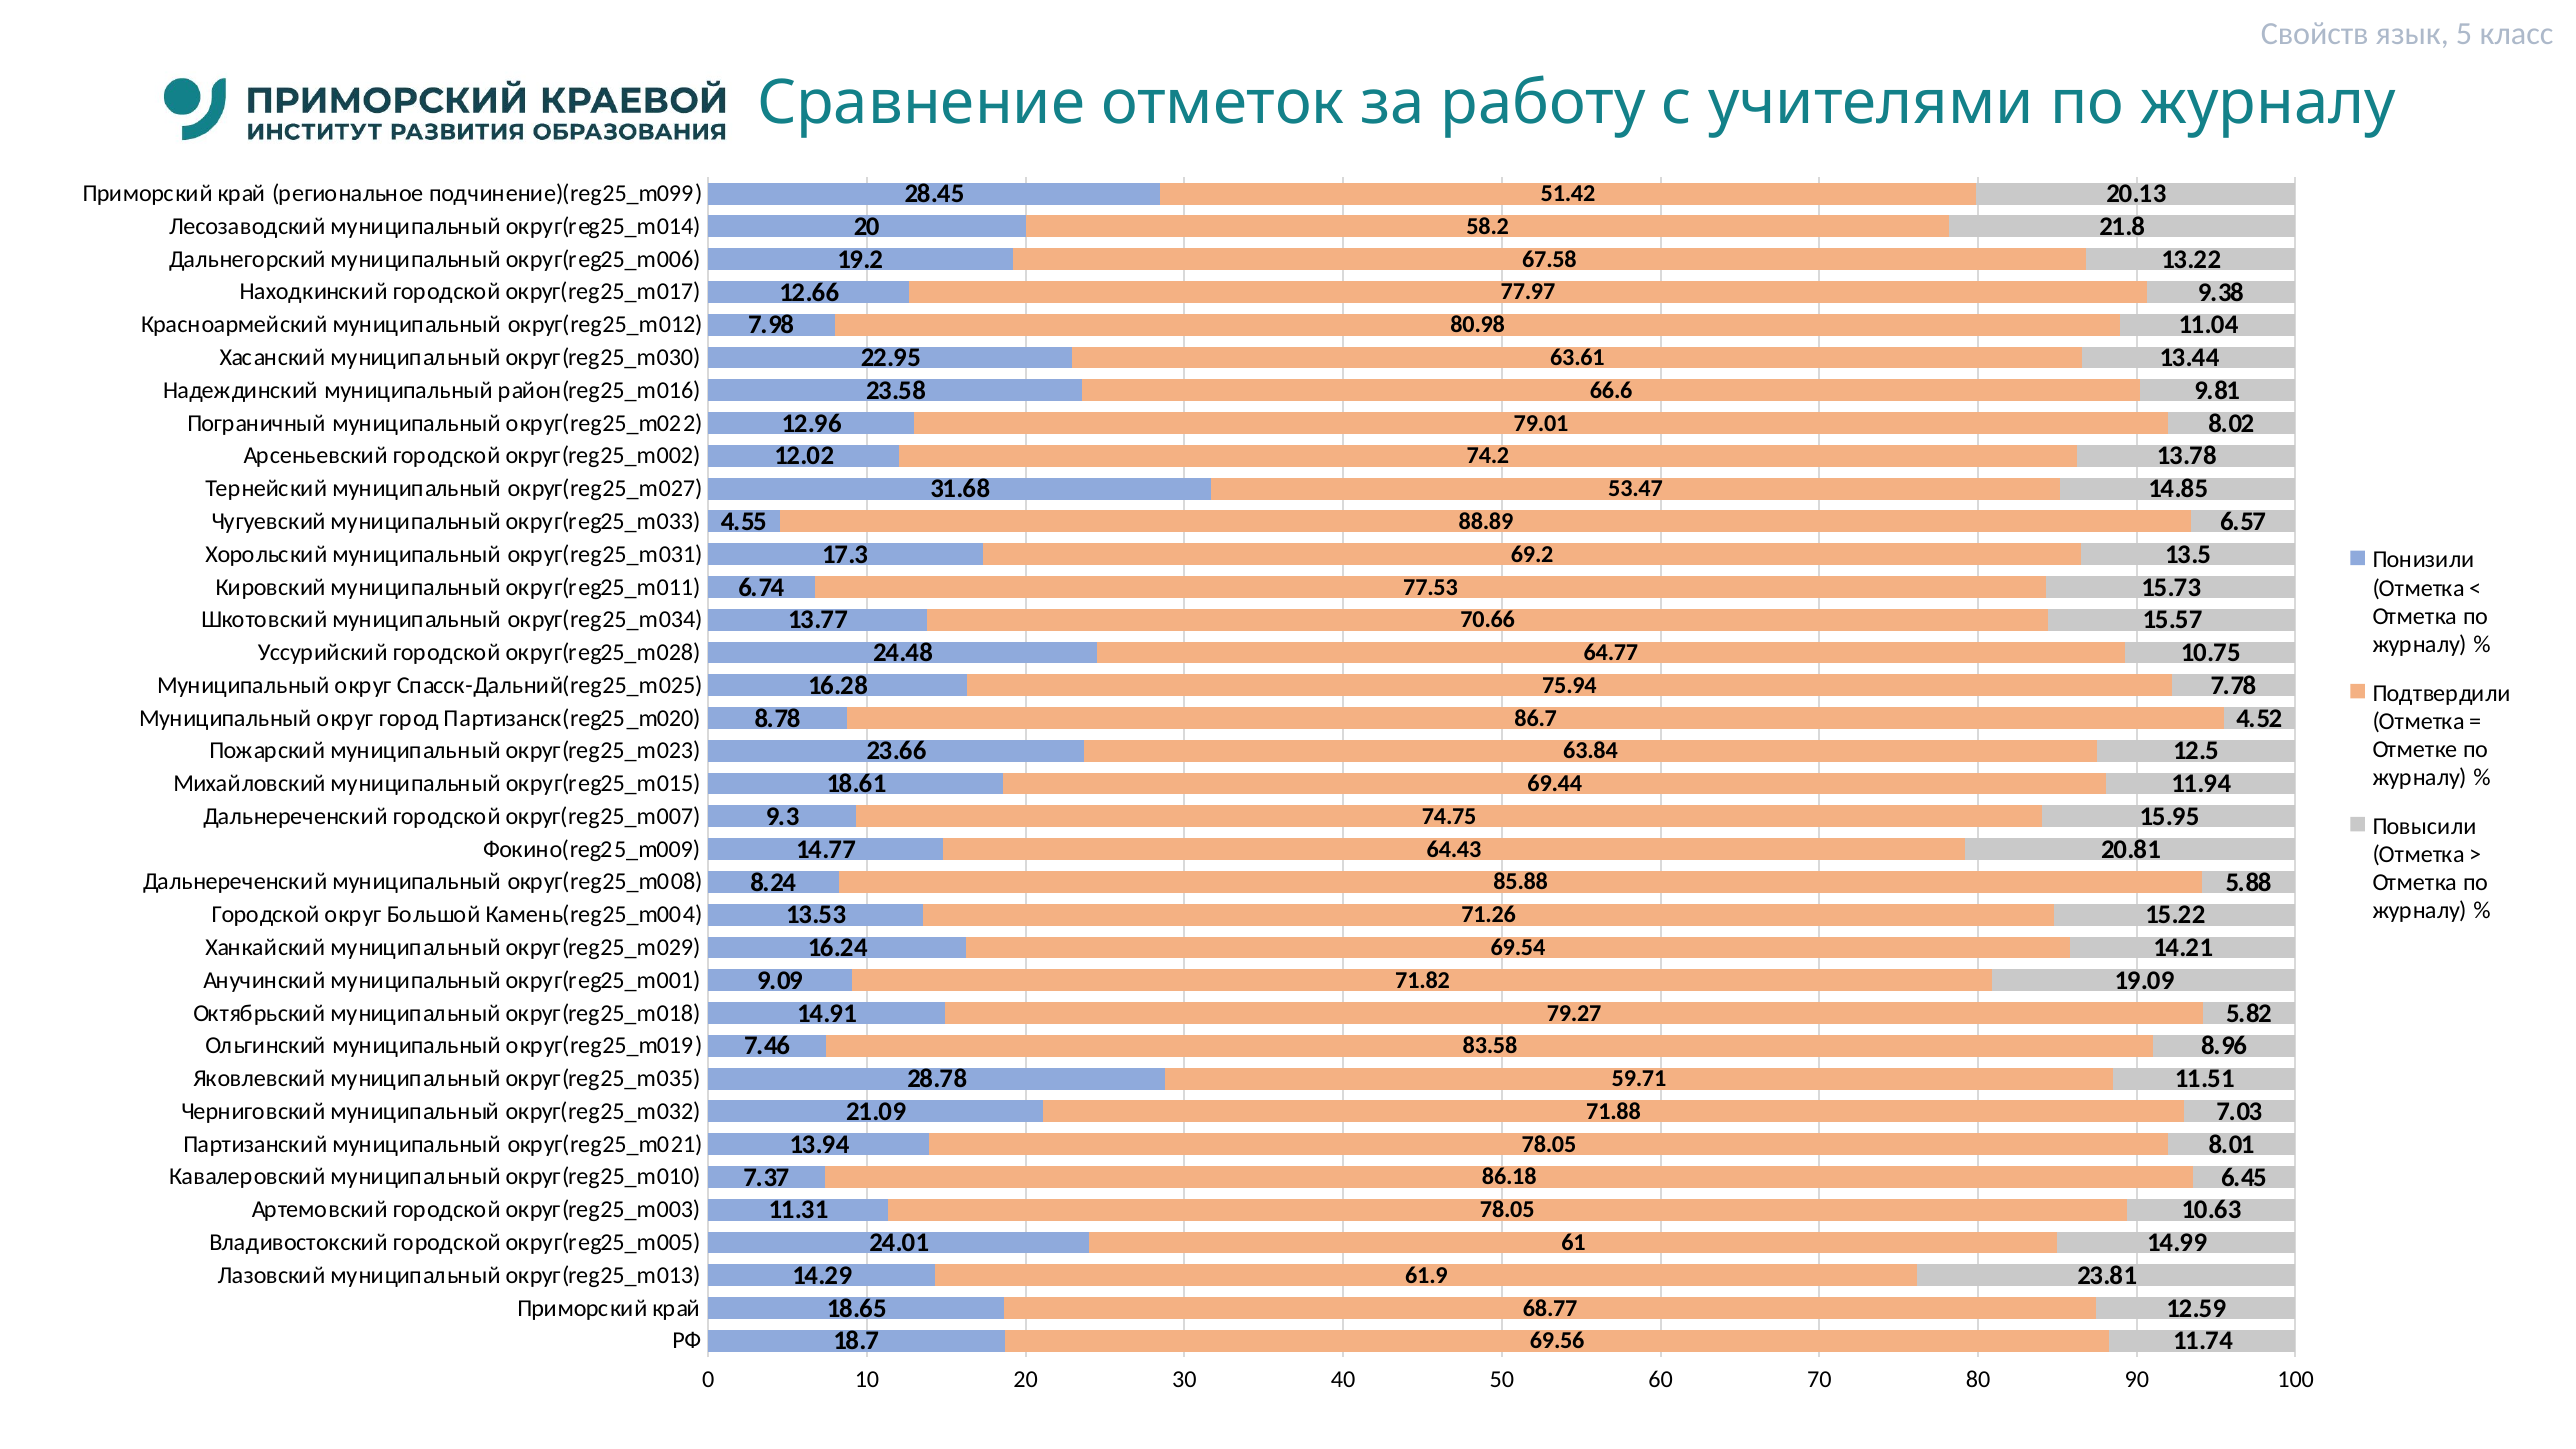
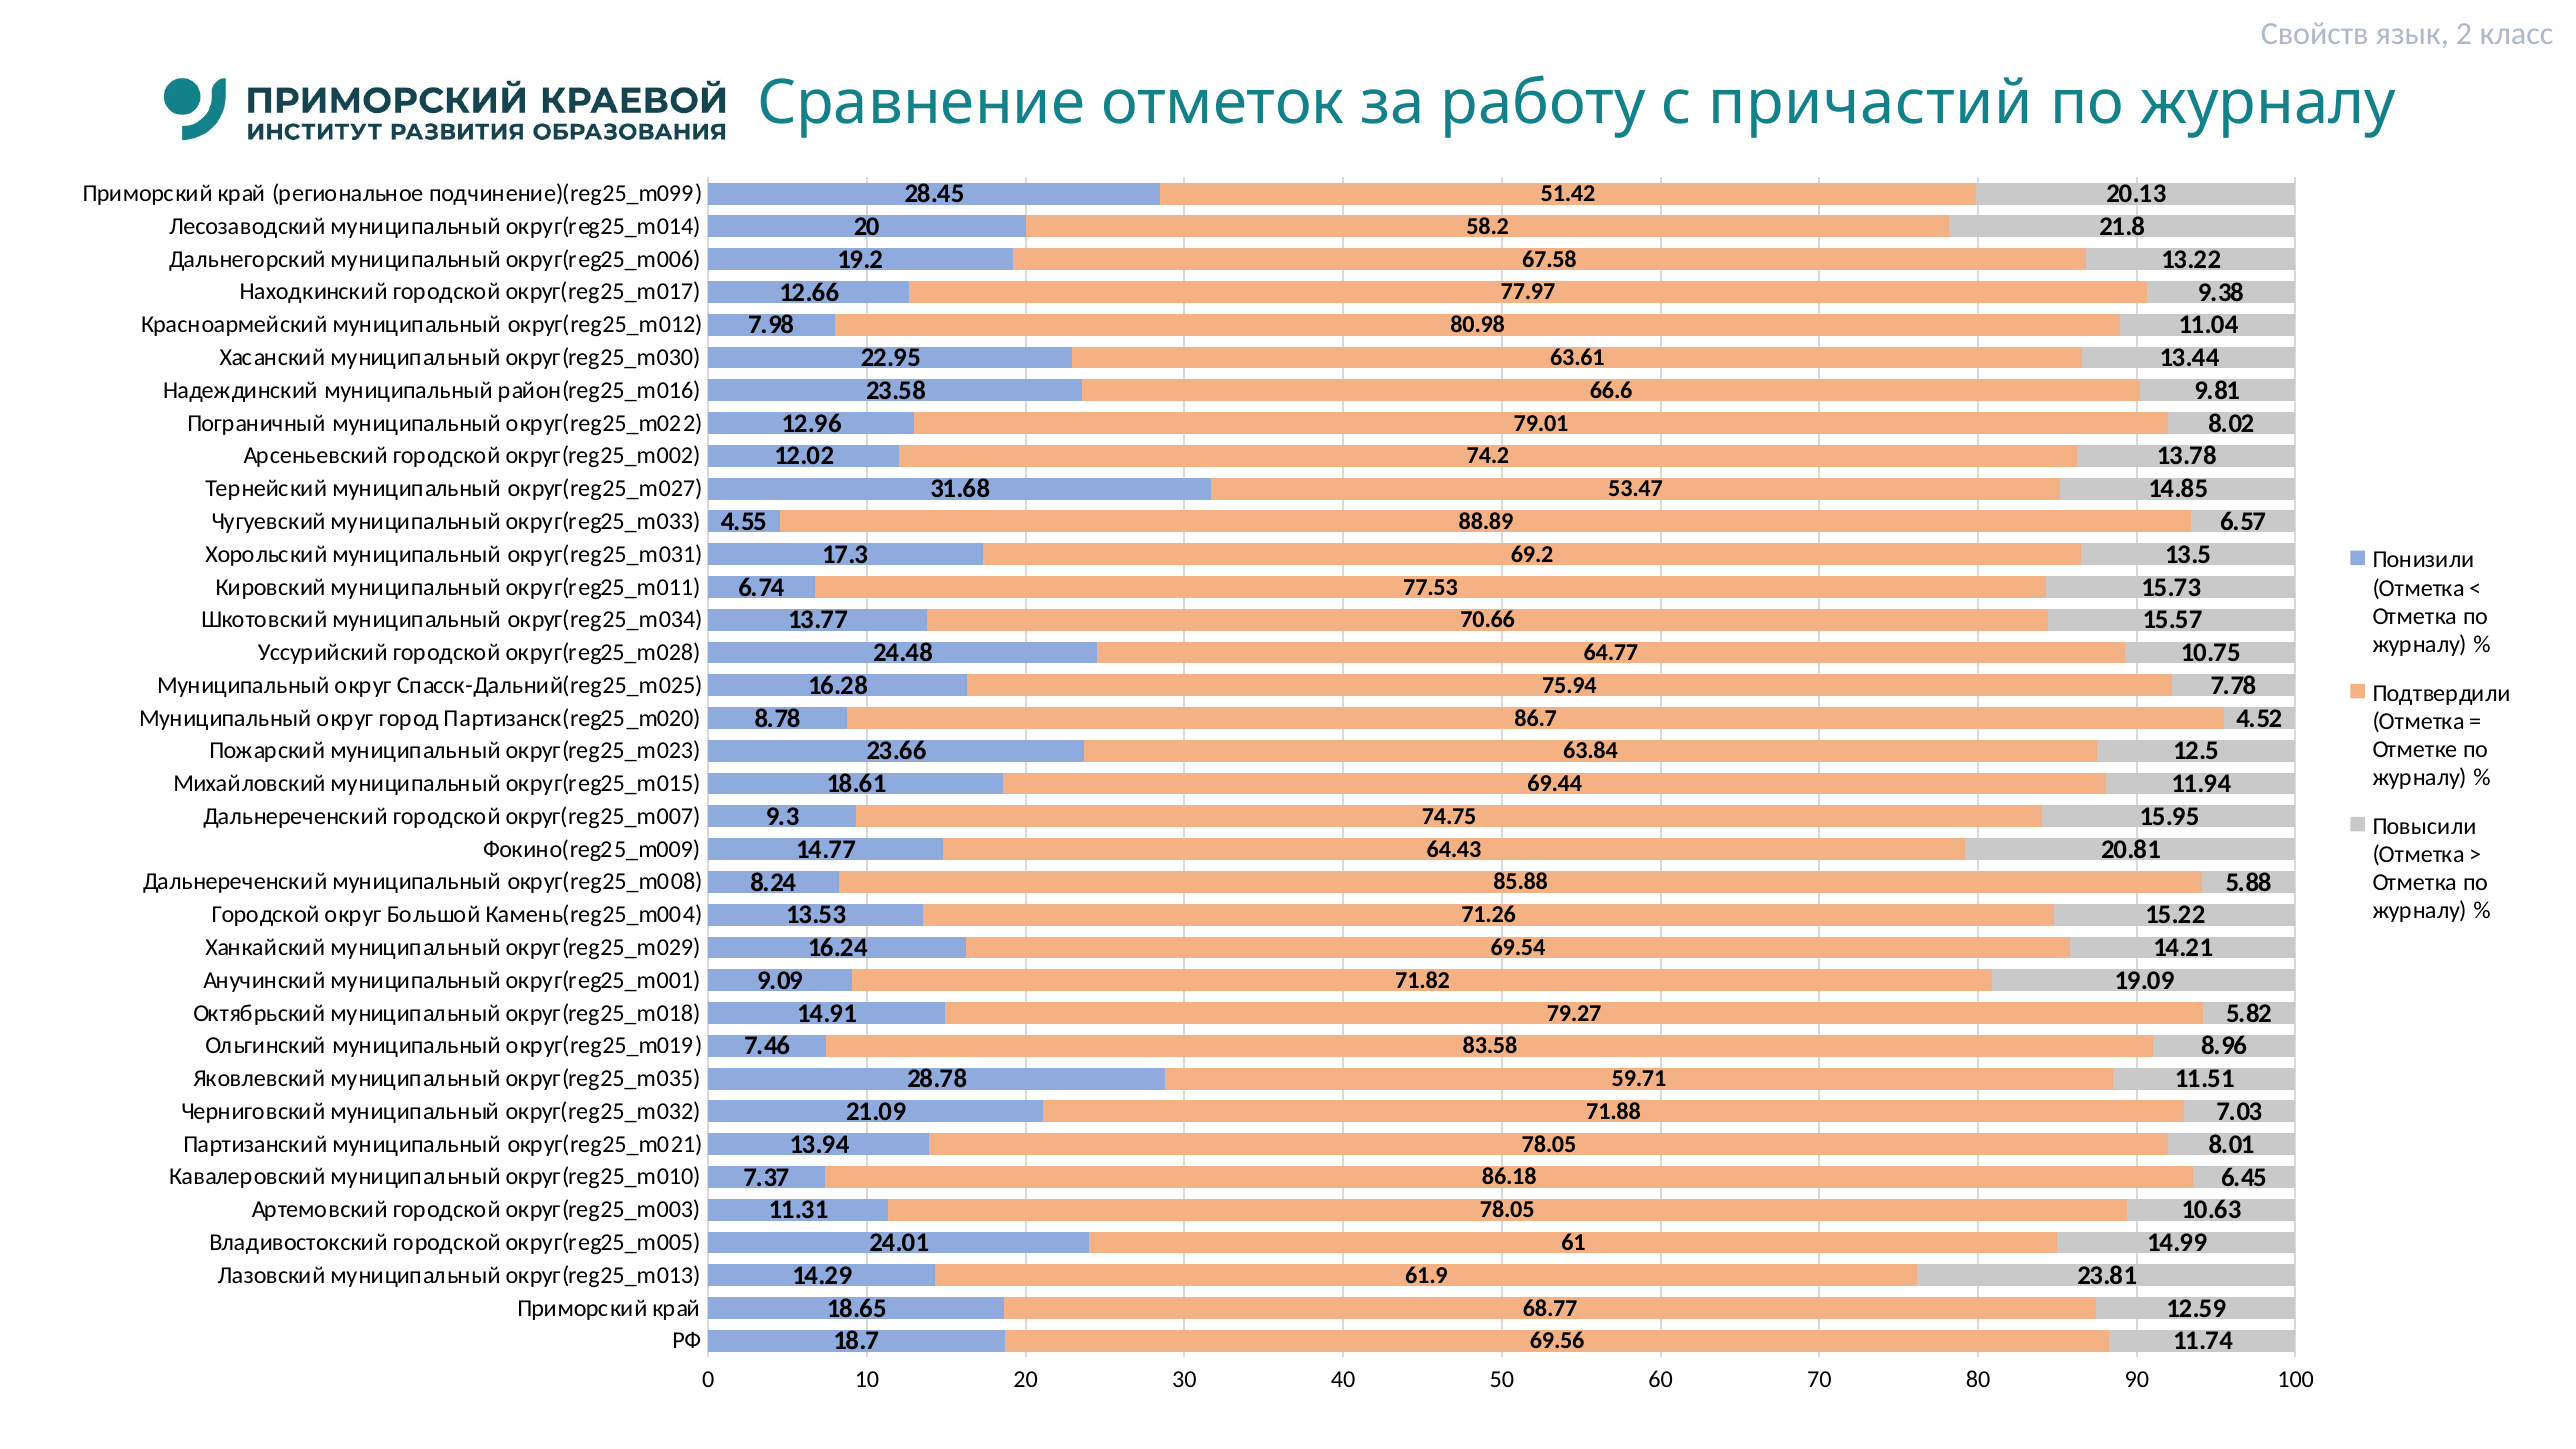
5: 5 -> 2
учителями: учителями -> причастий
